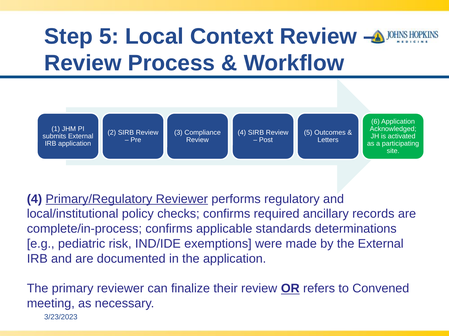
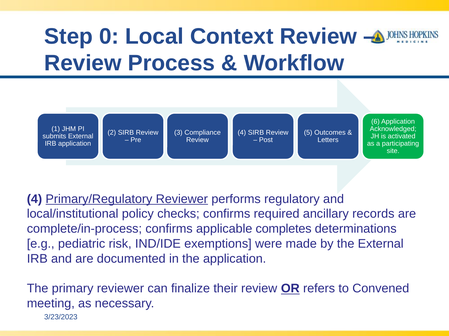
Step 5: 5 -> 0
standards: standards -> completes
